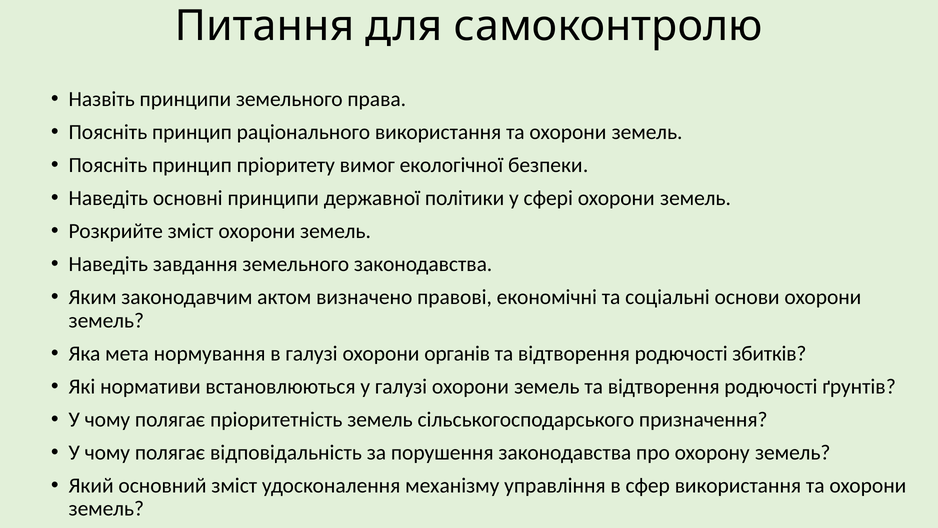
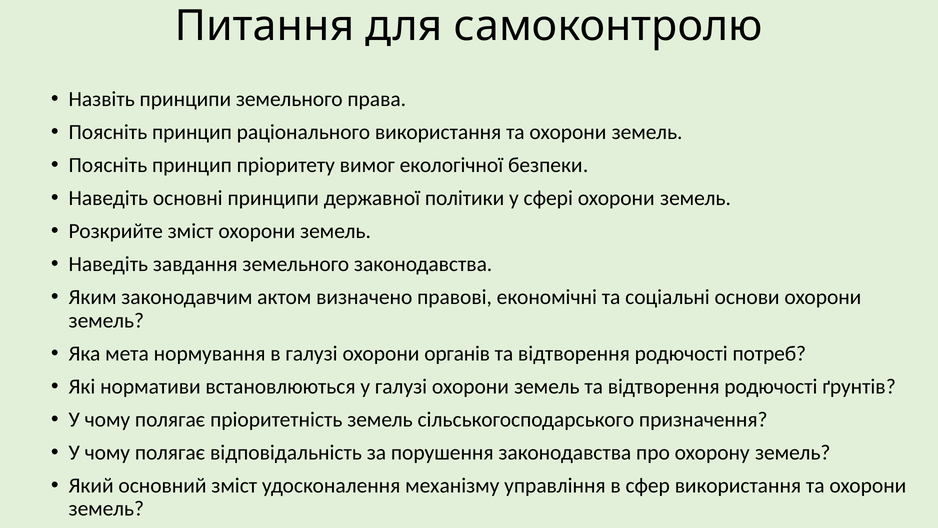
збитків: збитків -> потреб
